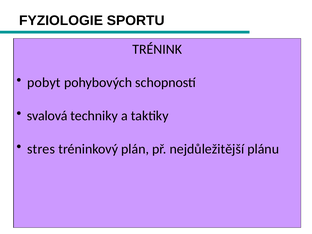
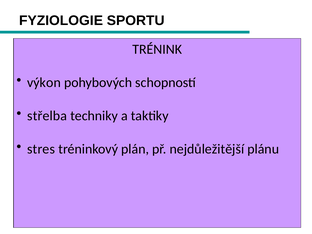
pobyt: pobyt -> výkon
svalová: svalová -> střelba
